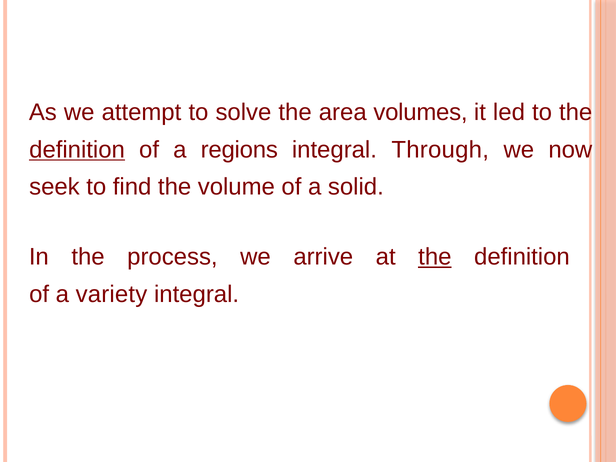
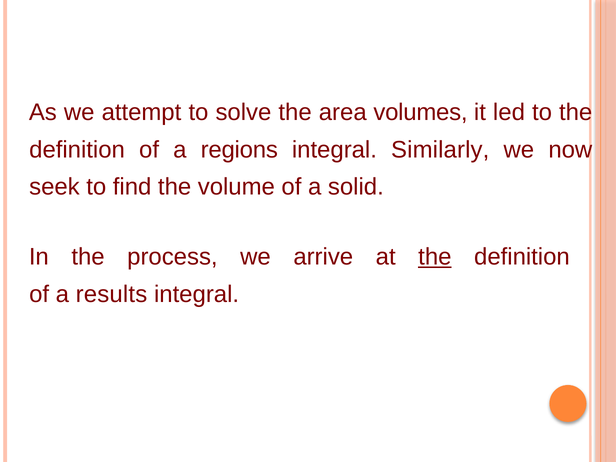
definition at (77, 150) underline: present -> none
Through: Through -> Similarly
variety: variety -> results
